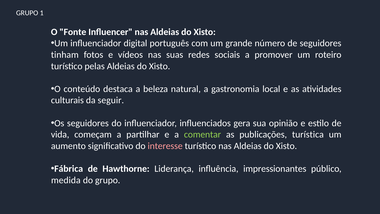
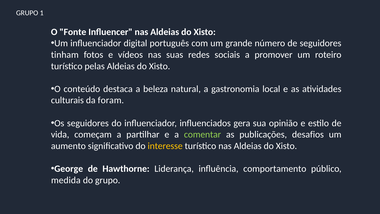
seguir: seguir -> foram
turística: turística -> desafios
interesse colour: pink -> yellow
Fábrica: Fábrica -> George
impressionantes: impressionantes -> comportamento
